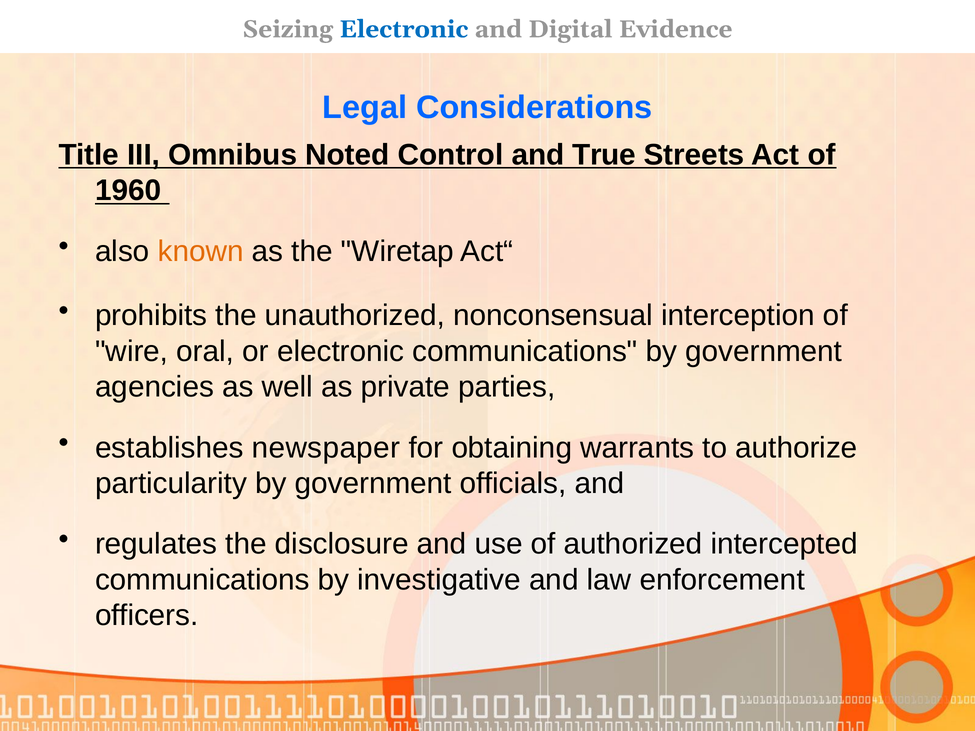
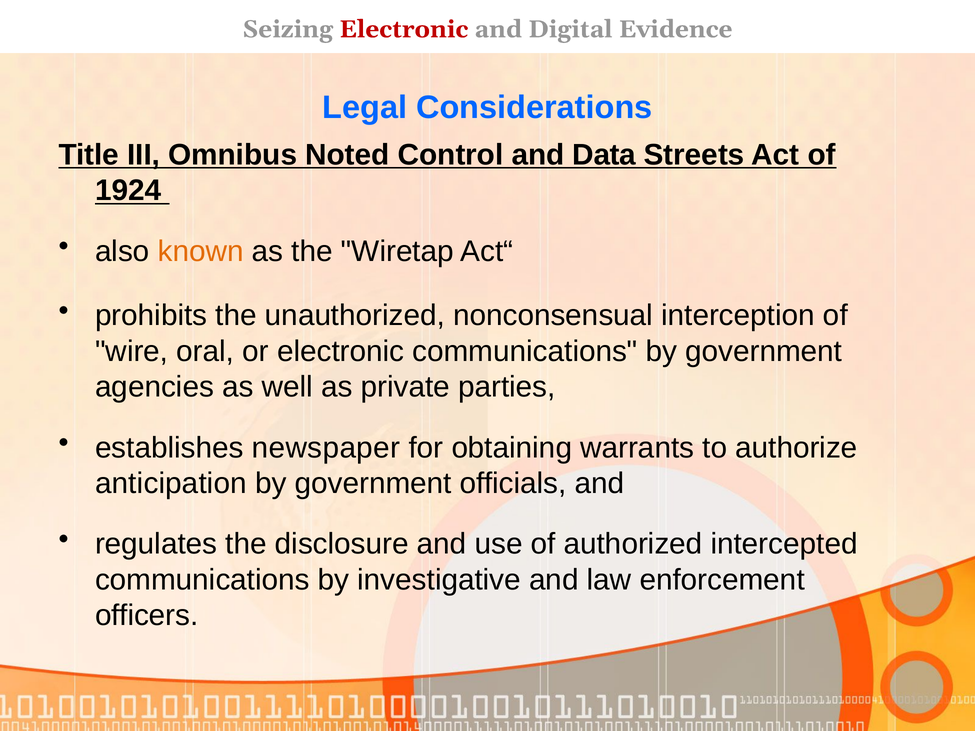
Electronic at (404, 29) colour: blue -> red
True: True -> Data
1960: 1960 -> 1924
particularity: particularity -> anticipation
